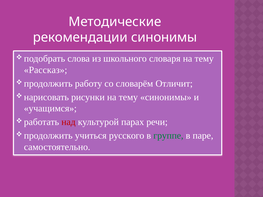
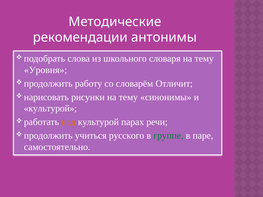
рекомендации синонимы: синонимы -> антонимы
Рассказ: Рассказ -> Уровня
учащимся at (50, 109): учащимся -> культурой
над colour: red -> orange
